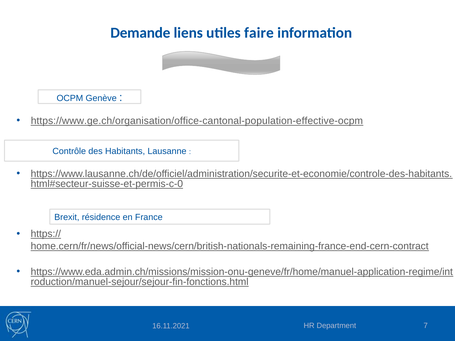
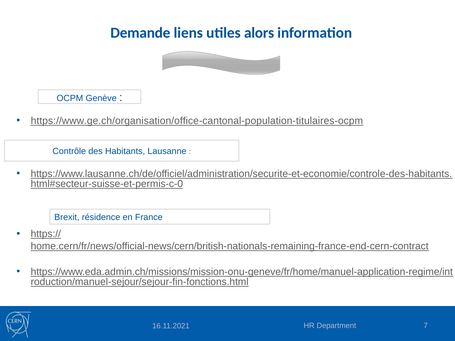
faire: faire -> alors
https://www.ge.ch/organisation/office-cantonal-population-effective-ocpm: https://www.ge.ch/organisation/office-cantonal-population-effective-ocpm -> https://www.ge.ch/organisation/office-cantonal-population-titulaires-ocpm
